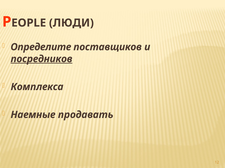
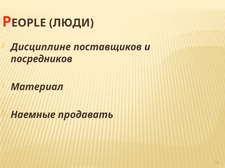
Определите: Определите -> Дисциплине
посредников underline: present -> none
Комплекса: Комплекса -> Материал
